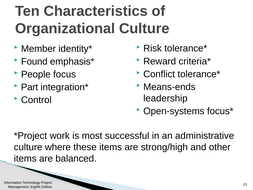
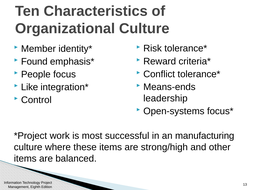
Part: Part -> Like
administrative: administrative -> manufacturing
